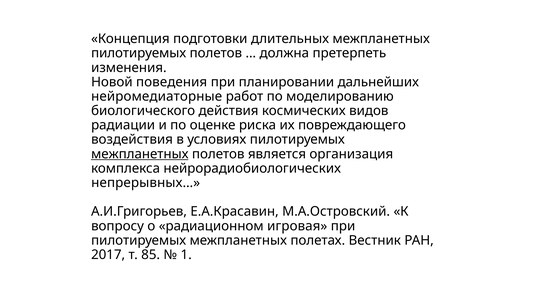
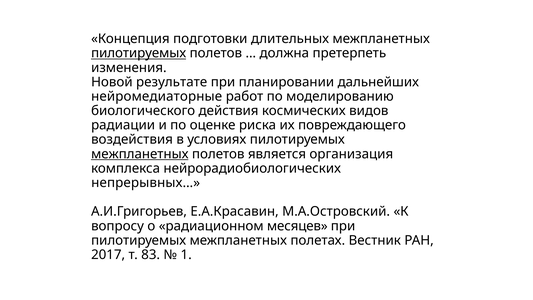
пилотируемых at (139, 53) underline: none -> present
поведения: поведения -> результате
игровая: игровая -> месяцев
85: 85 -> 83
